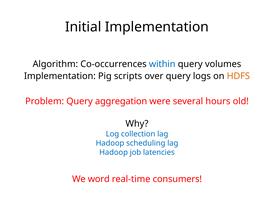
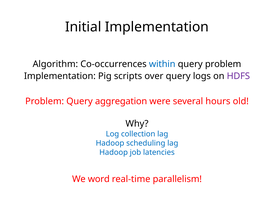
query volumes: volumes -> problem
HDFS colour: orange -> purple
consumers: consumers -> parallelism
